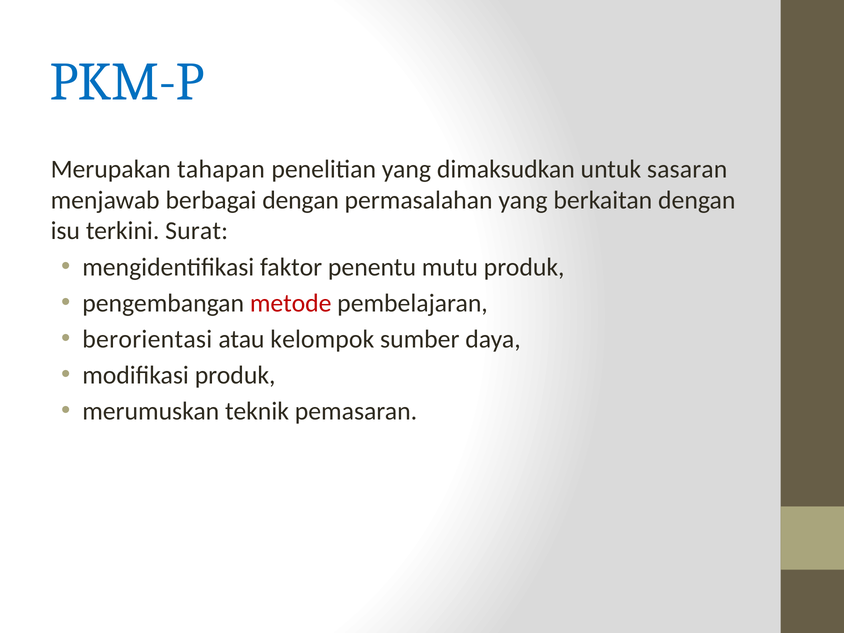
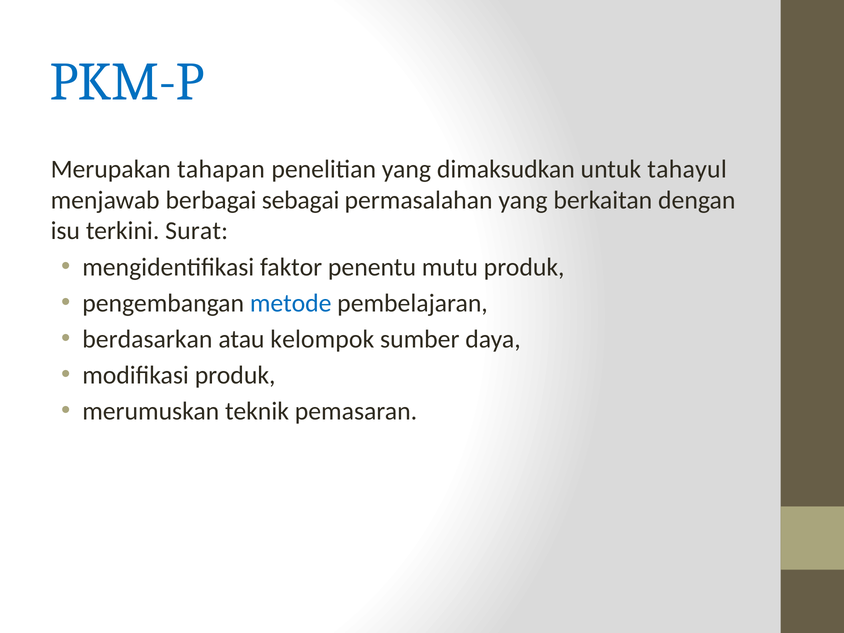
sasaran: sasaran -> tahayul
berbagai dengan: dengan -> sebagai
metode colour: red -> blue
berorientasi: berorientasi -> berdasarkan
